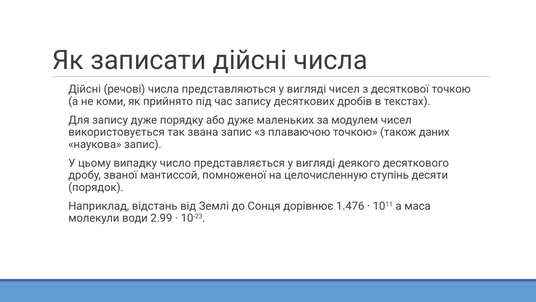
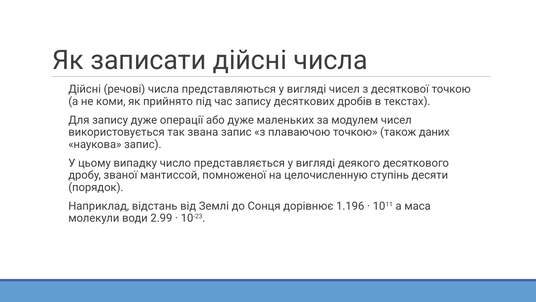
порядку: порядку -> операції
1.476: 1.476 -> 1.196
